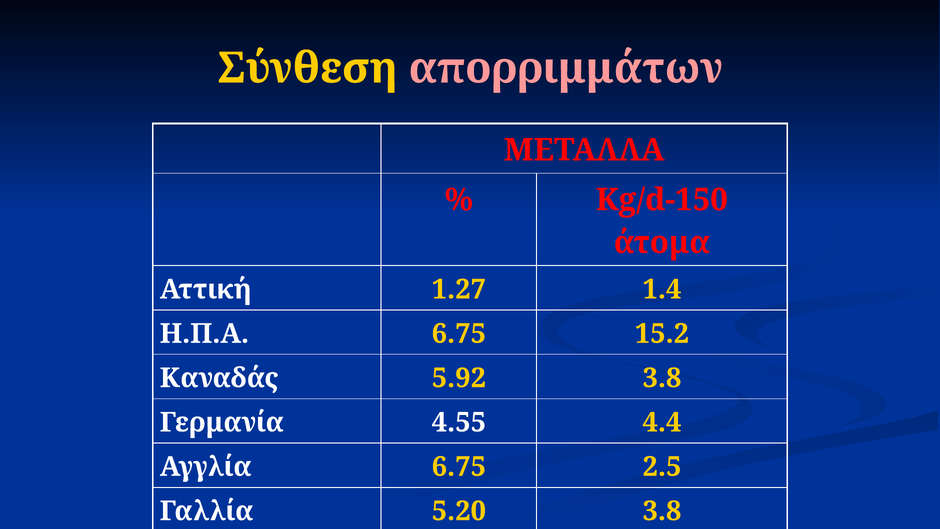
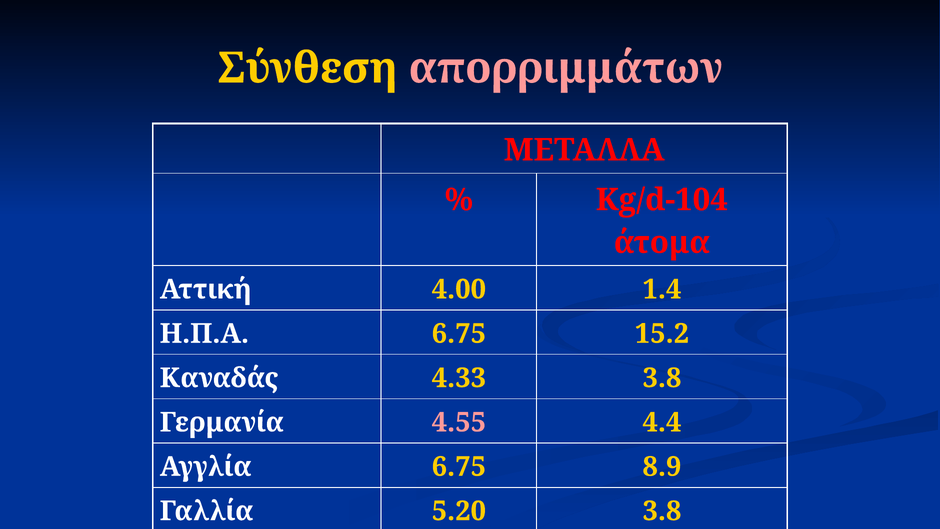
Kg/d-150: Kg/d-150 -> Kg/d-104
1.27: 1.27 -> 4.00
5.92: 5.92 -> 4.33
4.55 colour: white -> pink
2.5: 2.5 -> 8.9
